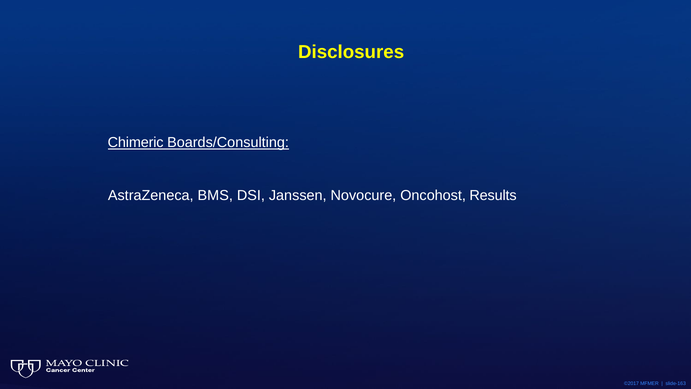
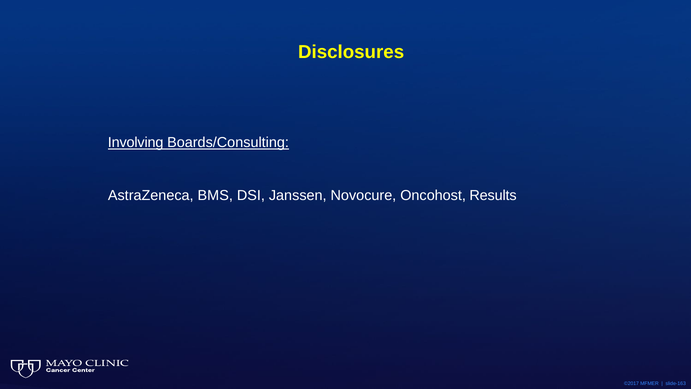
Chimeric: Chimeric -> Involving
